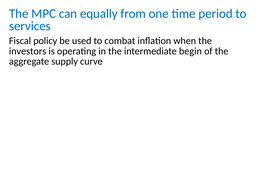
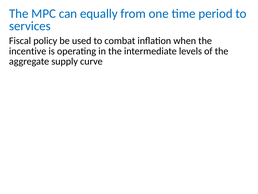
investors: investors -> incentive
begin: begin -> levels
